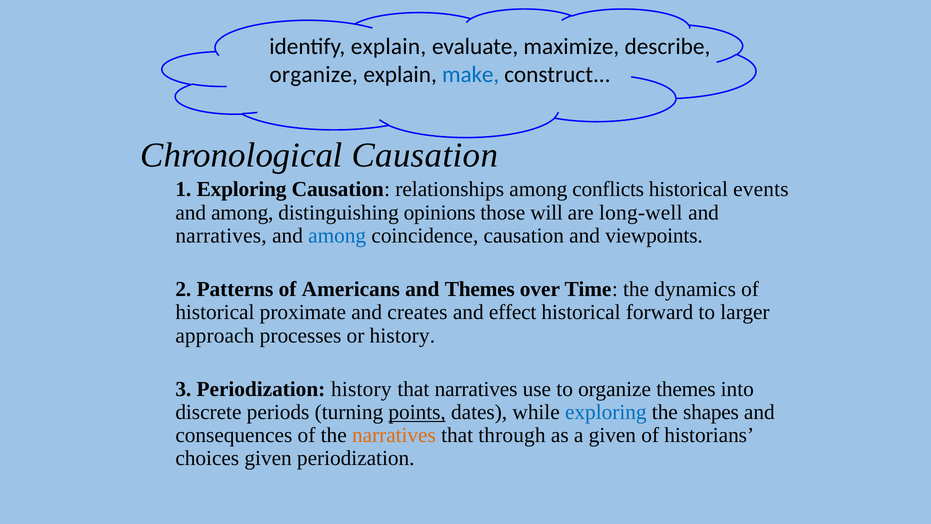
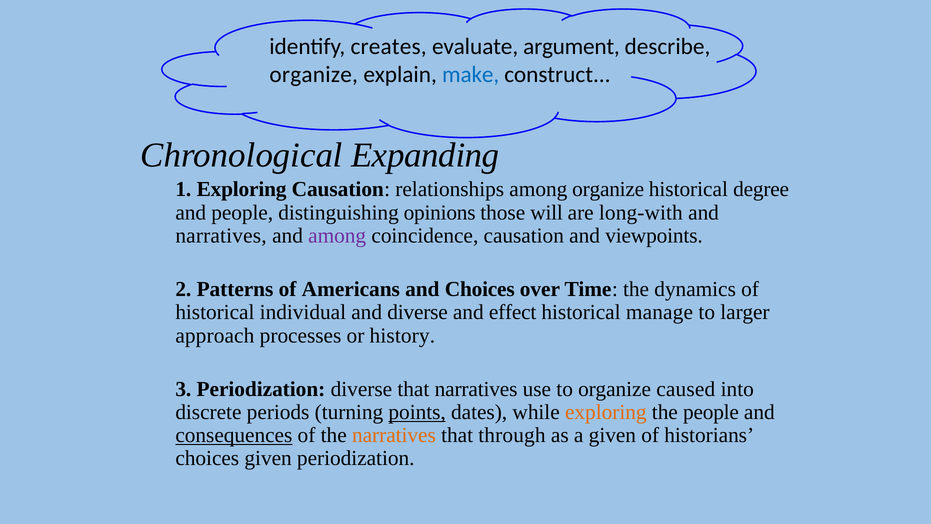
identify explain: explain -> creates
maximize: maximize -> argument
Chronological Causation: Causation -> Expanding
among conflicts: conflicts -> organize
events: events -> degree
among at (242, 212): among -> people
long-well: long-well -> long-with
among at (337, 235) colour: blue -> purple
and Themes: Themes -> Choices
proximate: proximate -> individual
and creates: creates -> diverse
forward: forward -> manage
Periodization history: history -> diverse
organize themes: themes -> caused
exploring at (606, 412) colour: blue -> orange
the shapes: shapes -> people
consequences underline: none -> present
